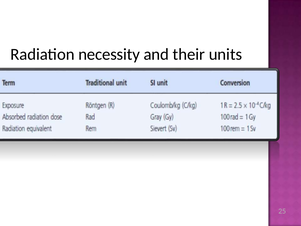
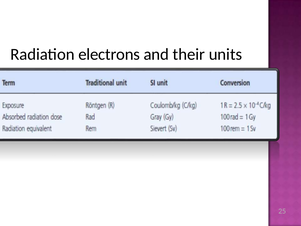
necessity: necessity -> electrons
